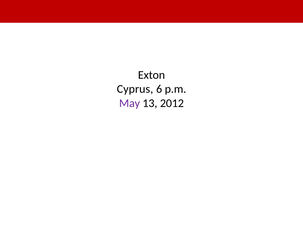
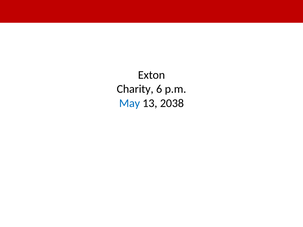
Cyprus: Cyprus -> Charity
May colour: purple -> blue
2012: 2012 -> 2038
